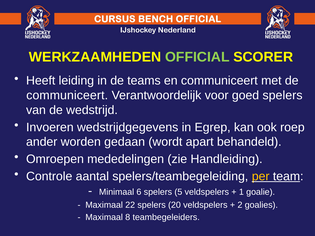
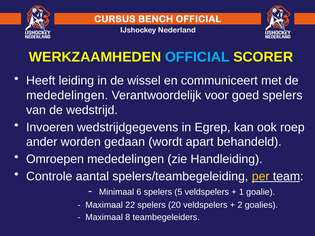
OFFICIAL colour: light green -> light blue
teams: teams -> wissel
communiceert at (67, 95): communiceert -> mededelingen
